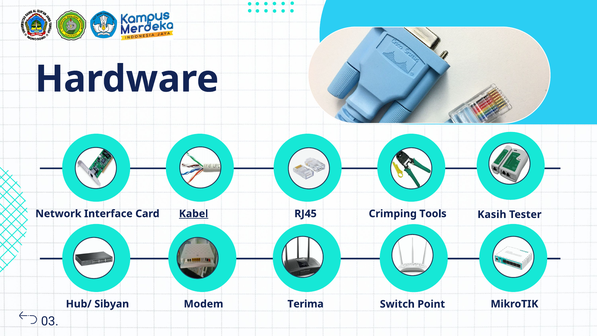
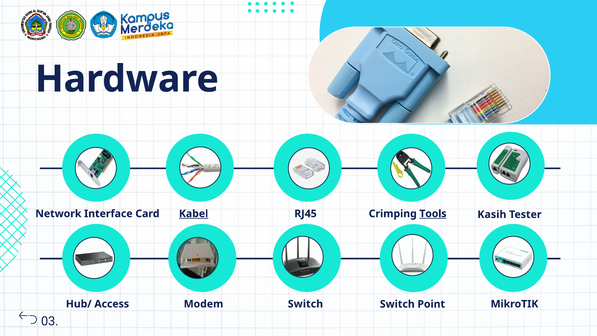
Tools underline: none -> present
Sibyan: Sibyan -> Access
Modem Terima: Terima -> Switch
